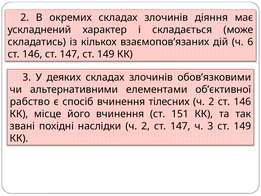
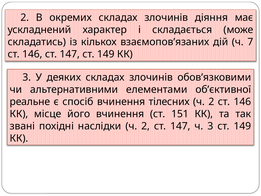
6: 6 -> 7
рабство: рабство -> реальне
